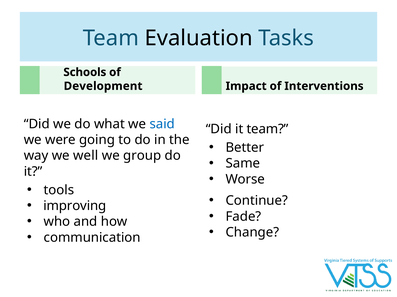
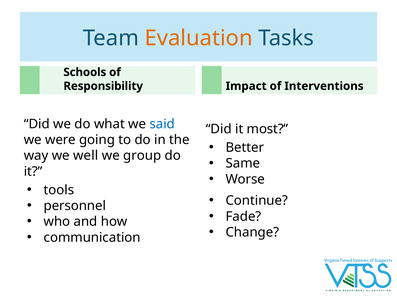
Evaluation colour: black -> orange
Development: Development -> Responsibility
it team: team -> most
improving: improving -> personnel
